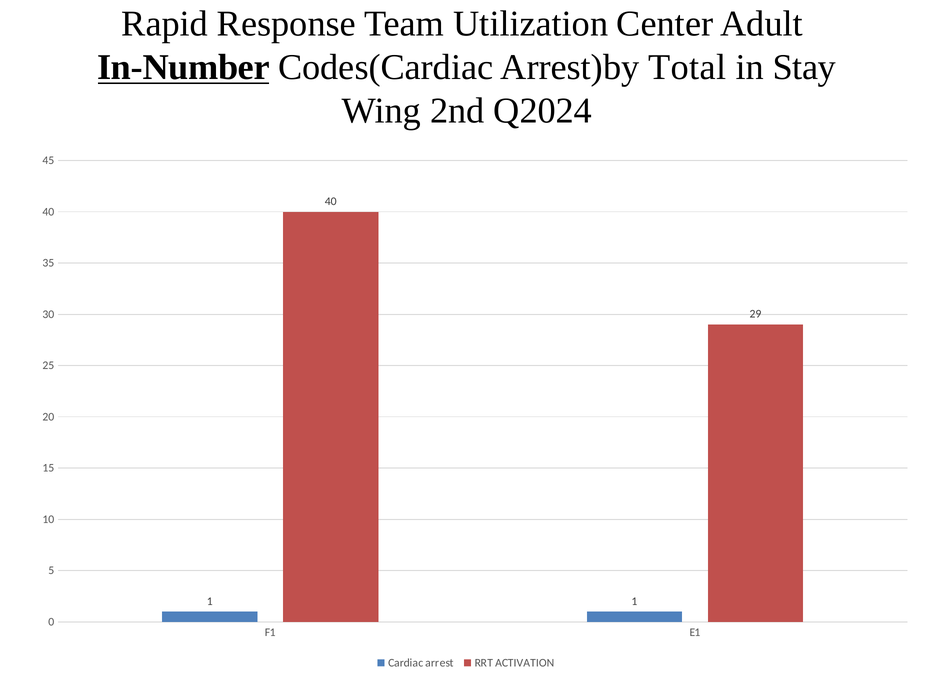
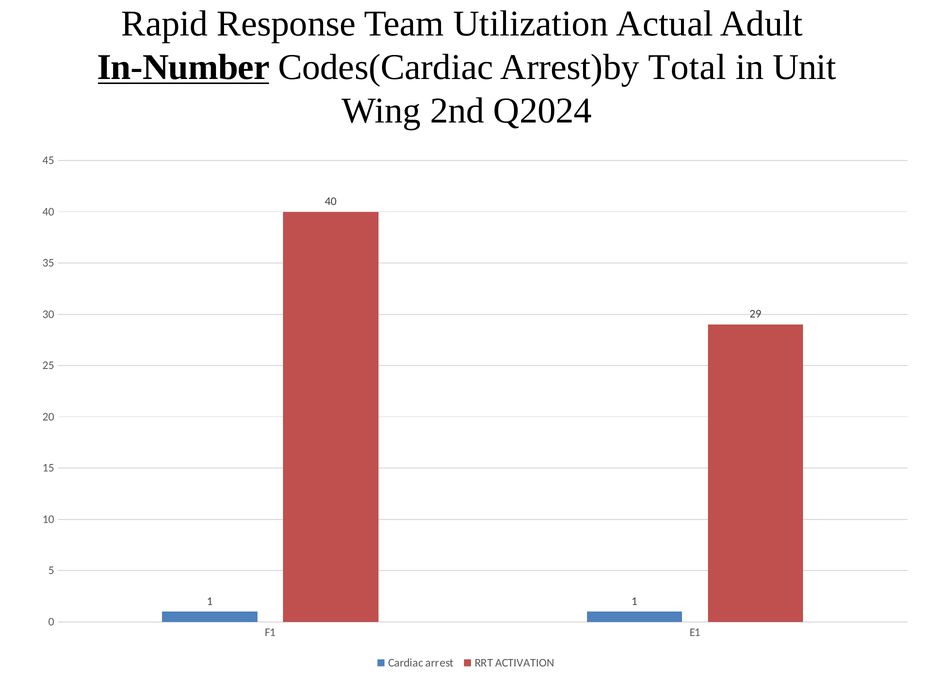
Center: Center -> Actual
Stay: Stay -> Unit
